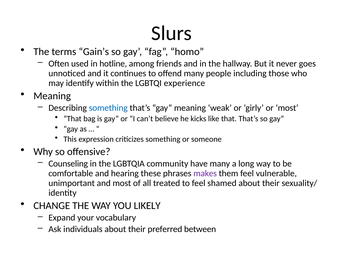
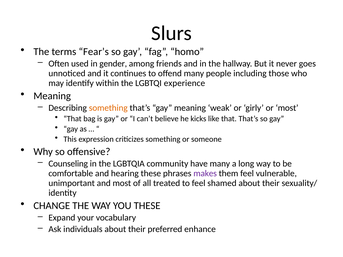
Gain’s: Gain’s -> Fear’s
hotline: hotline -> gender
something at (108, 108) colour: blue -> orange
YOU LIKELY: LIKELY -> THESE
between: between -> enhance
